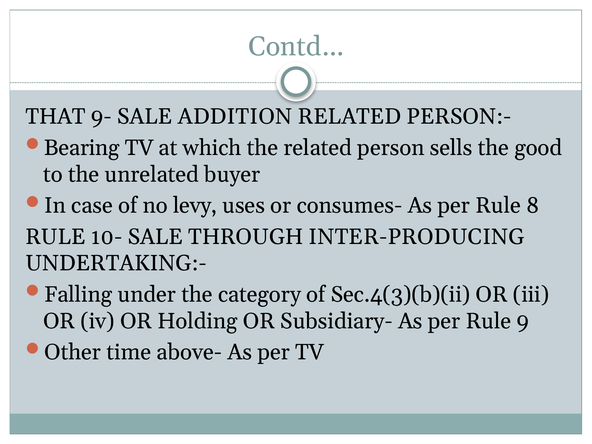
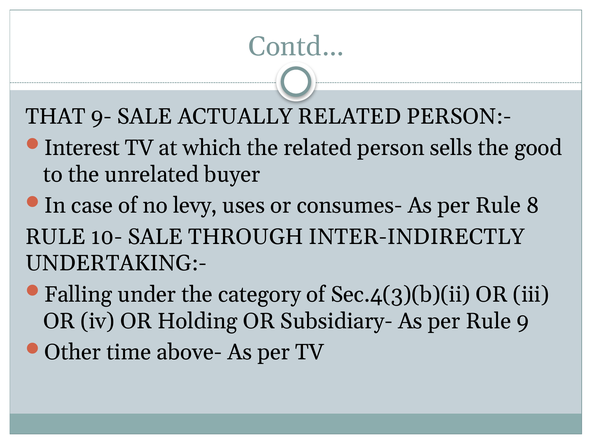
ADDITION: ADDITION -> ACTUALLY
Bearing: Bearing -> Interest
INTER-PRODUCING: INTER-PRODUCING -> INTER-INDIRECTLY
